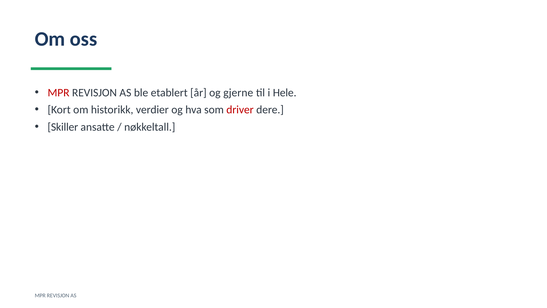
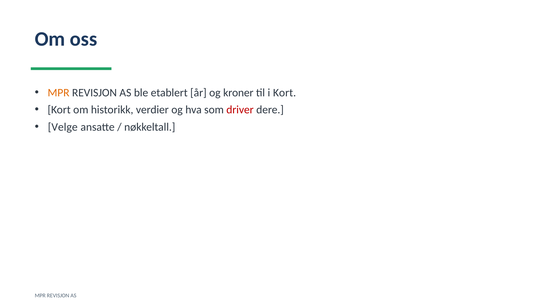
MPR at (59, 93) colour: red -> orange
gjerne: gjerne -> kroner
i Hele: Hele -> Kort
Skiller: Skiller -> Velge
